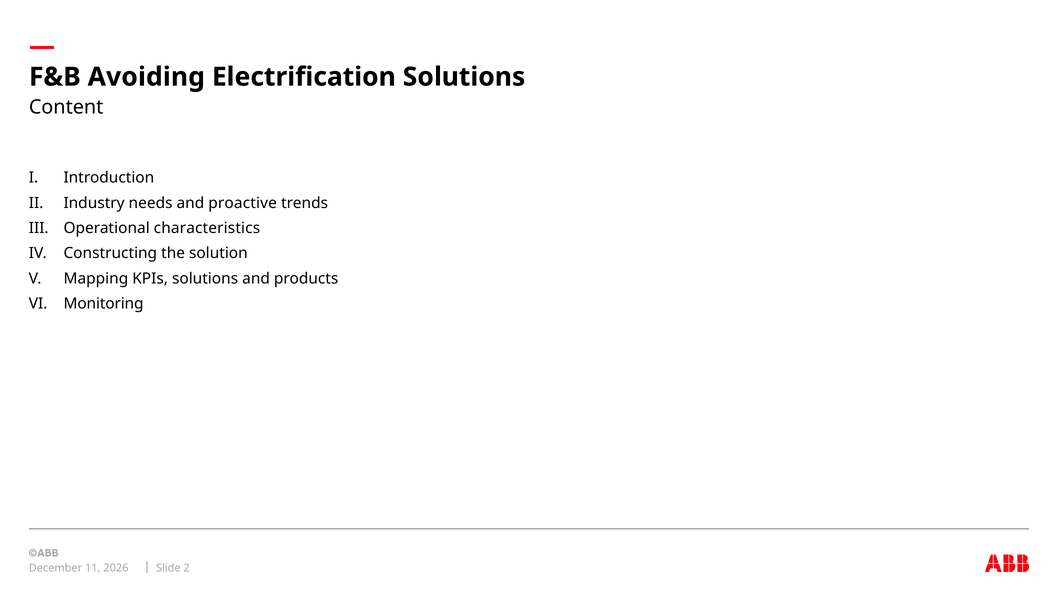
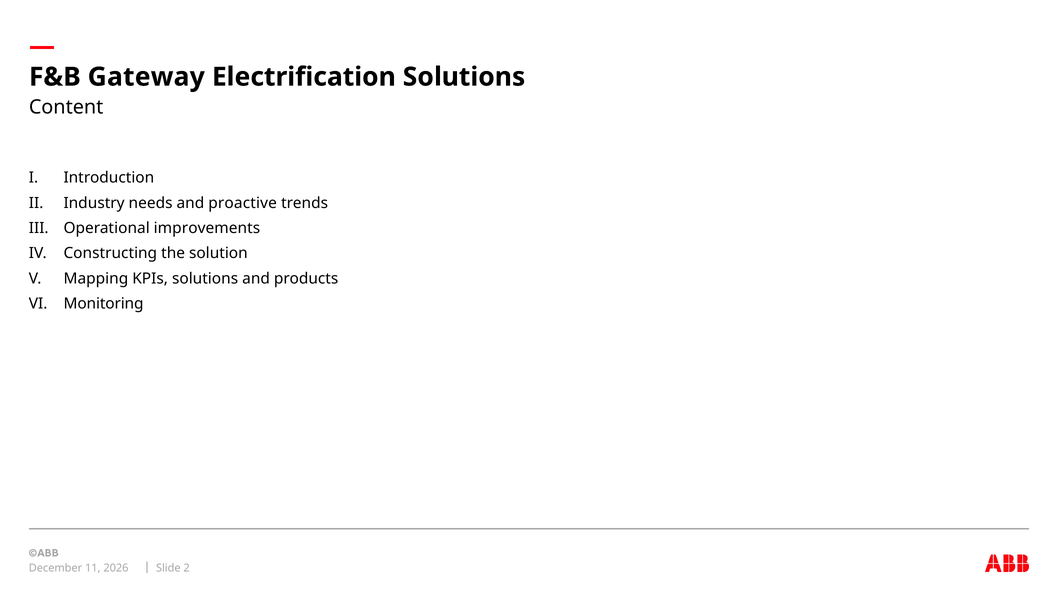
Avoiding: Avoiding -> Gateway
characteristics: characteristics -> improvements
